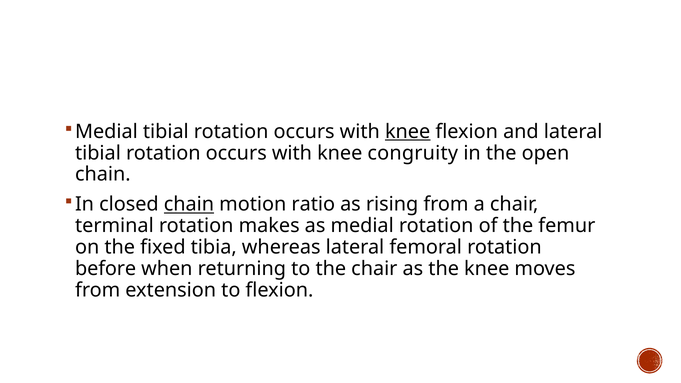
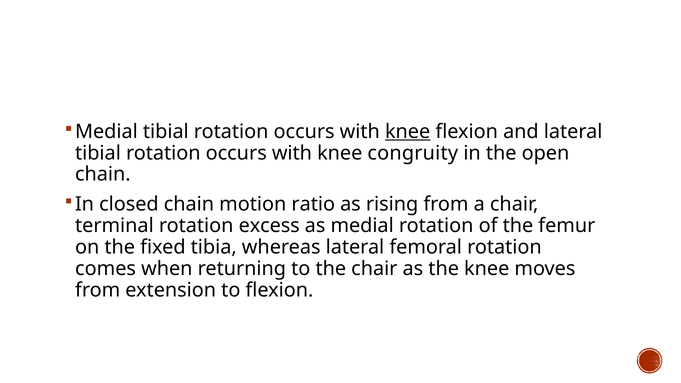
chain at (189, 204) underline: present -> none
makes: makes -> excess
before: before -> comes
